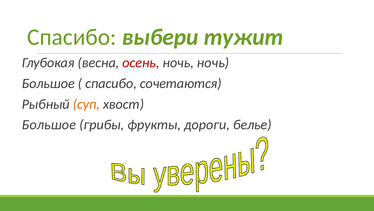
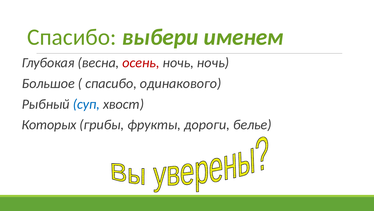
тужит: тужит -> именем
сочетаются: сочетаются -> одинакового
суп colour: orange -> blue
Большое at (49, 124): Большое -> Которых
